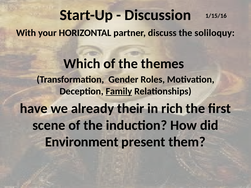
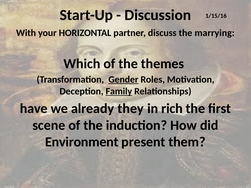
soliloquy: soliloquy -> marrying
Gender underline: none -> present
their: their -> they
